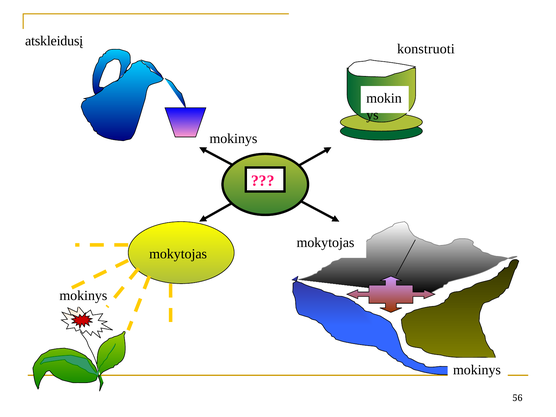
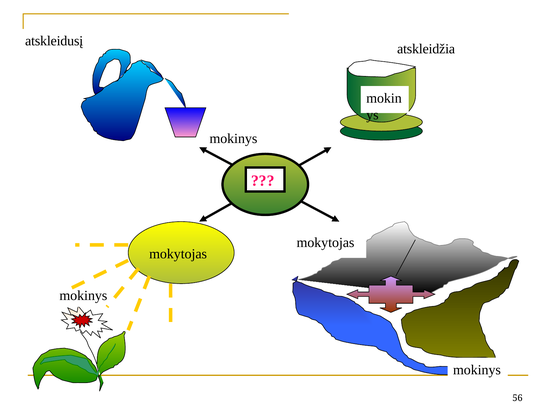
konstruoti: konstruoti -> atskleidžia
